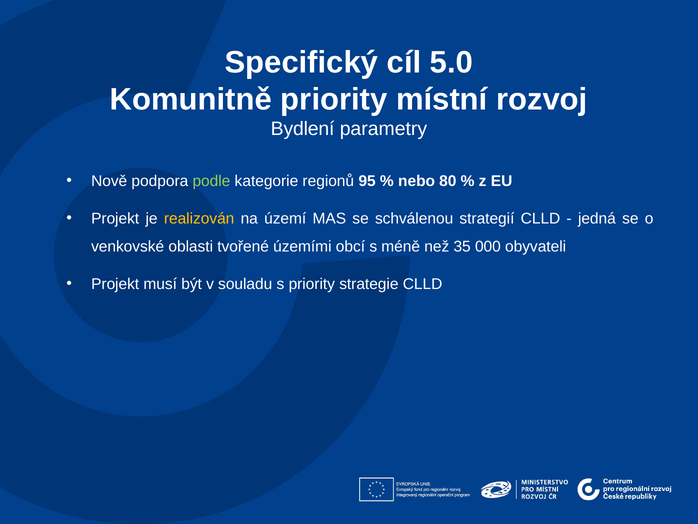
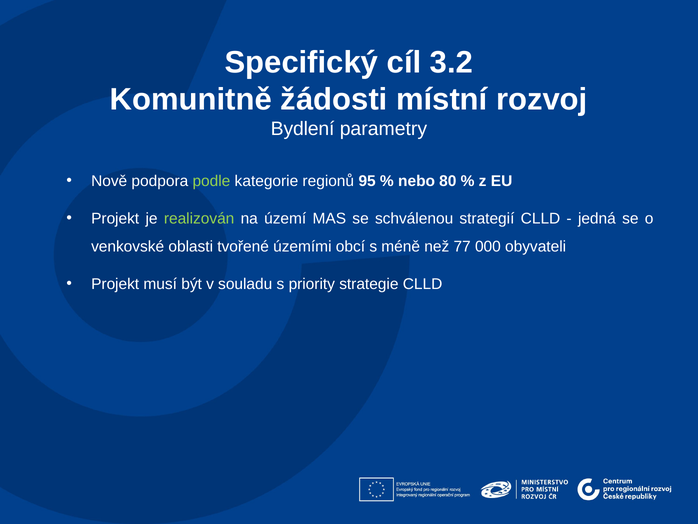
5.0: 5.0 -> 3.2
Komunitně priority: priority -> žádosti
realizován colour: yellow -> light green
35: 35 -> 77
